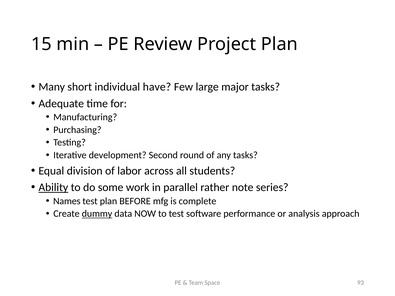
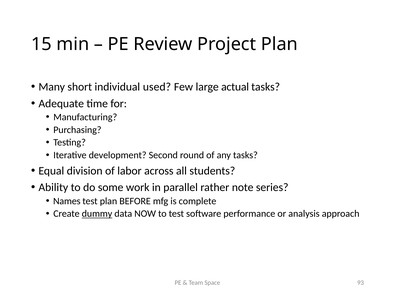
have: have -> used
major: major -> actual
Ability underline: present -> none
